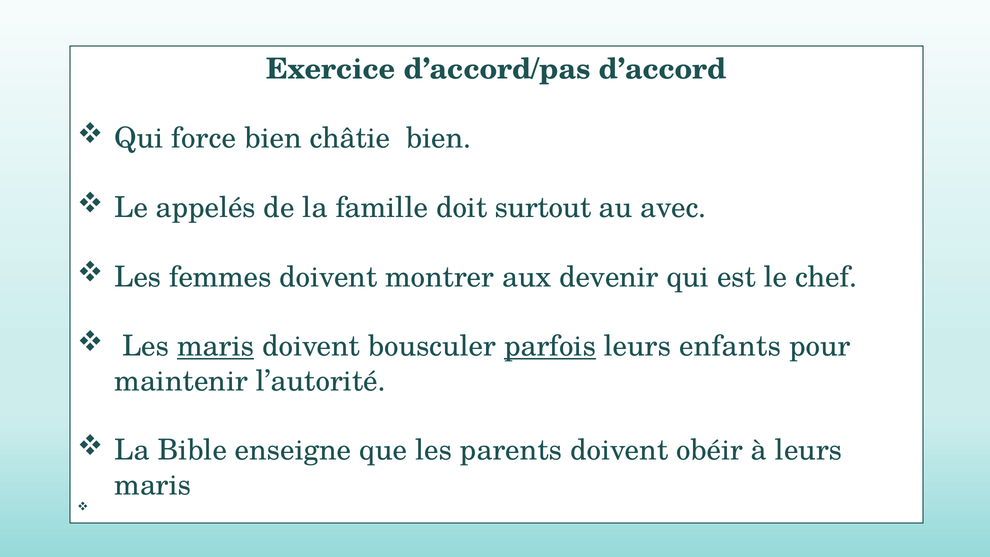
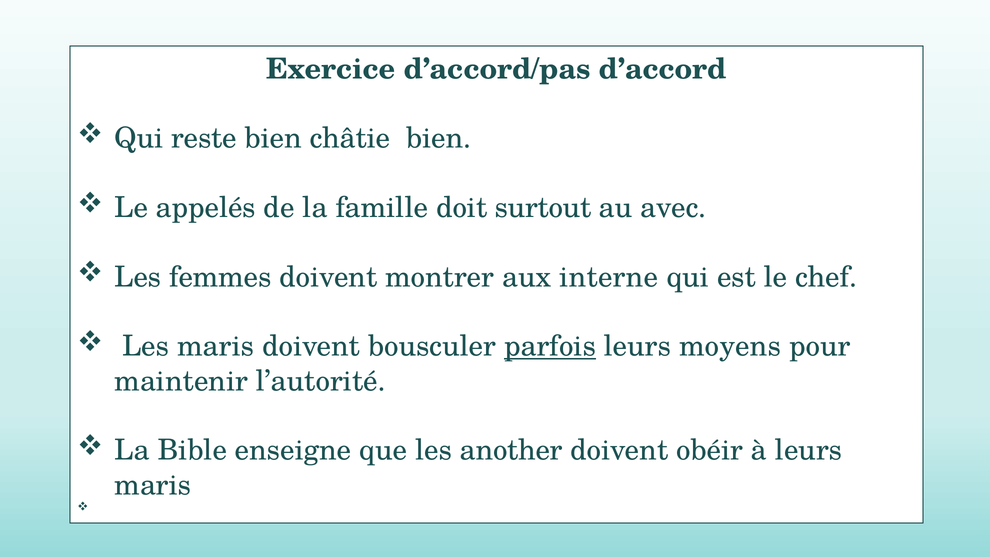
force: force -> reste
devenir: devenir -> interne
maris at (216, 346) underline: present -> none
enfants: enfants -> moyens
parents: parents -> another
